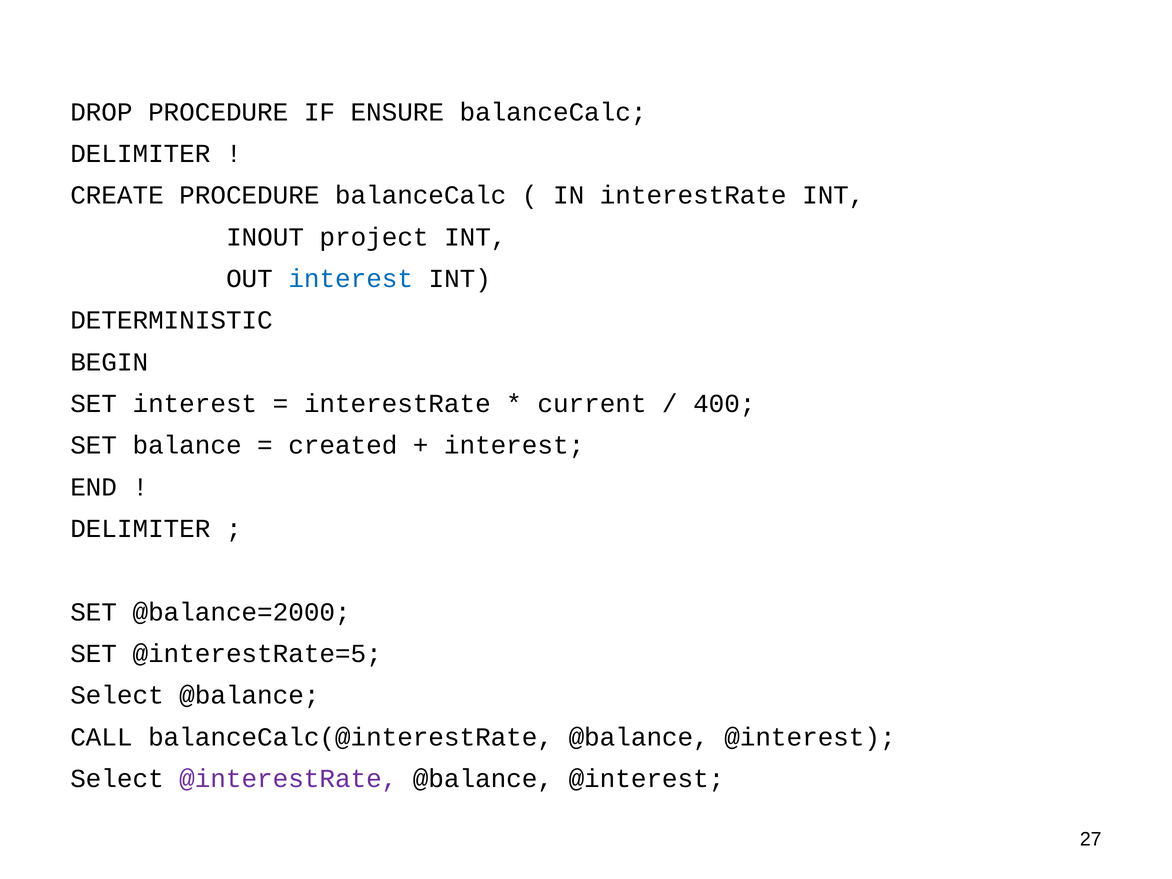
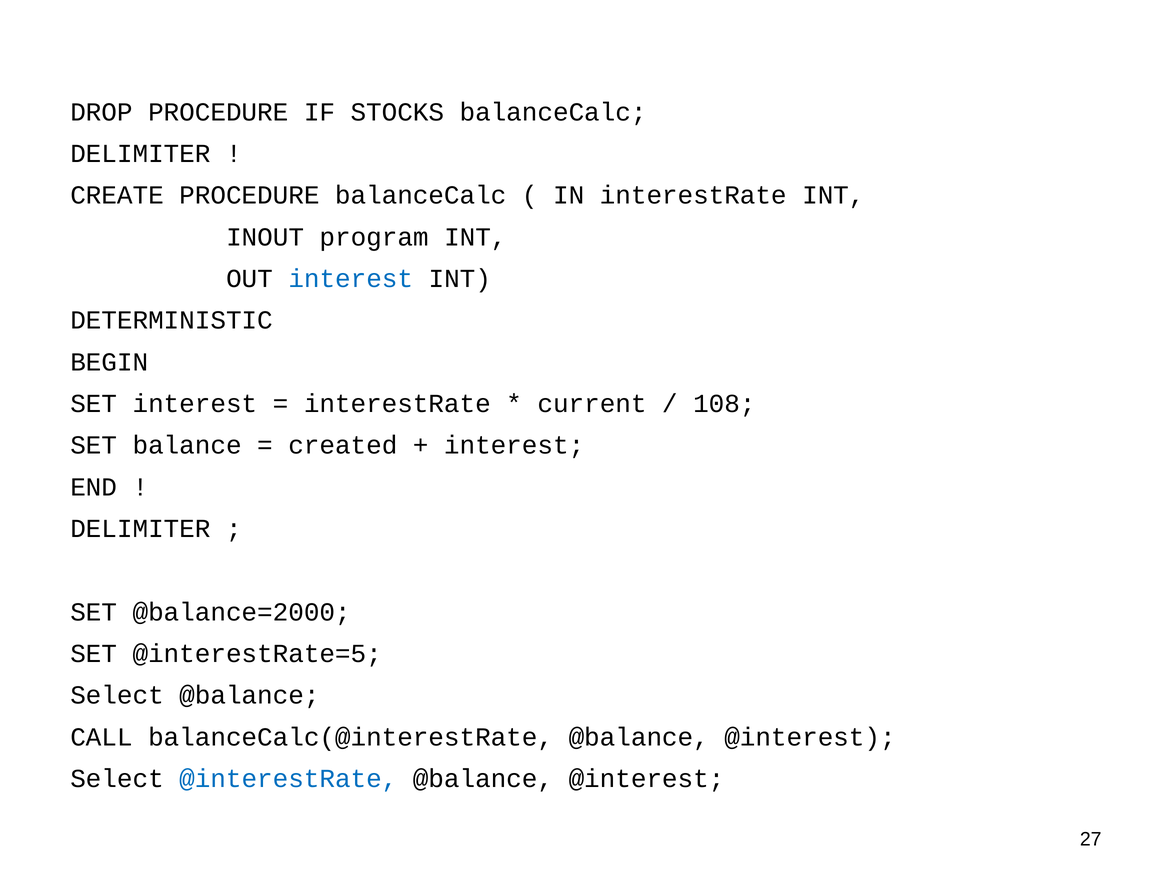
ENSURE: ENSURE -> STOCKS
project: project -> program
400: 400 -> 108
@interestRate colour: purple -> blue
